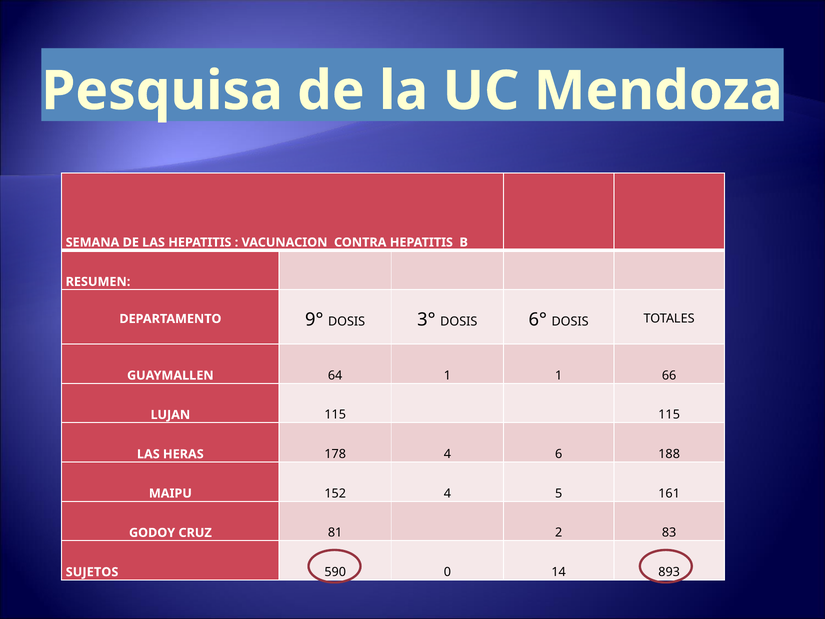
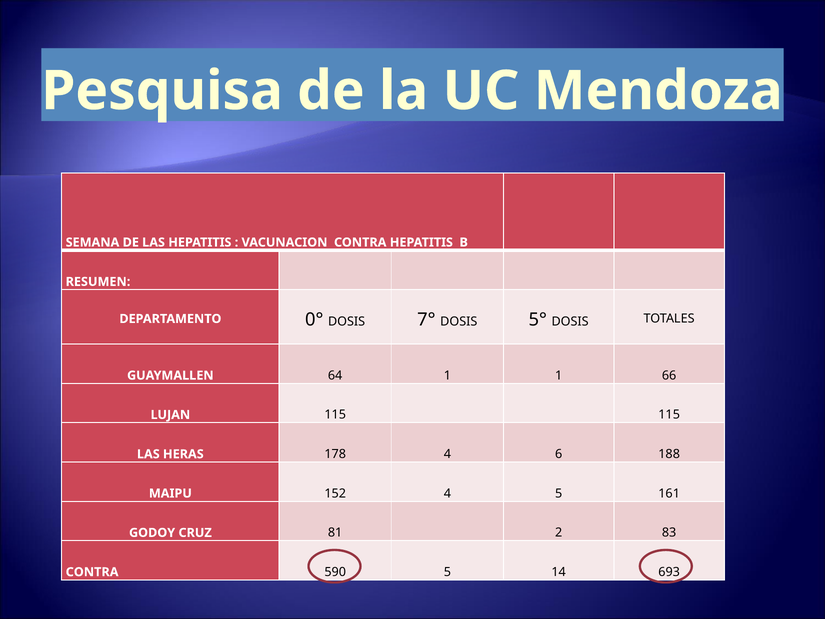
9°: 9° -> 0°
3°: 3° -> 7°
6°: 6° -> 5°
SUJETOS at (92, 572): SUJETOS -> CONTRA
590 0: 0 -> 5
893: 893 -> 693
